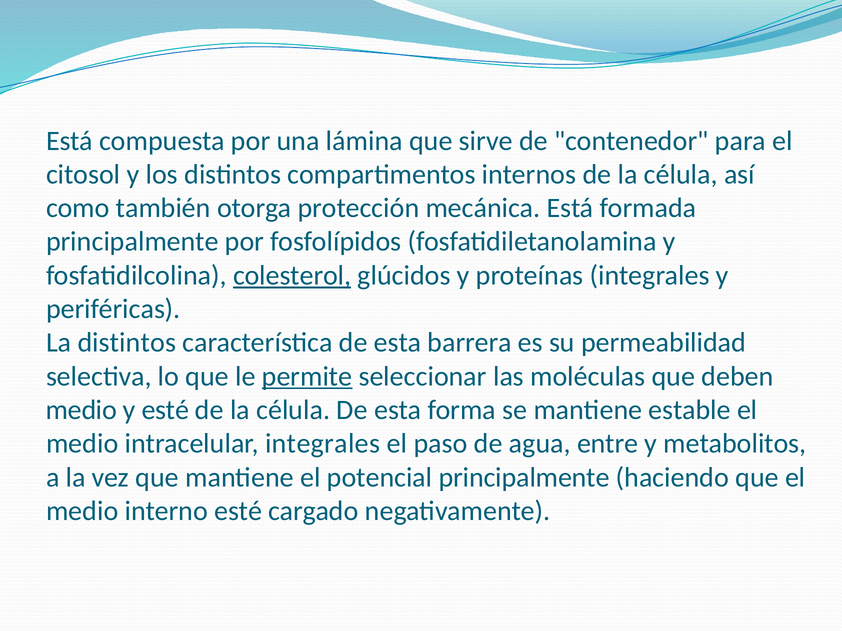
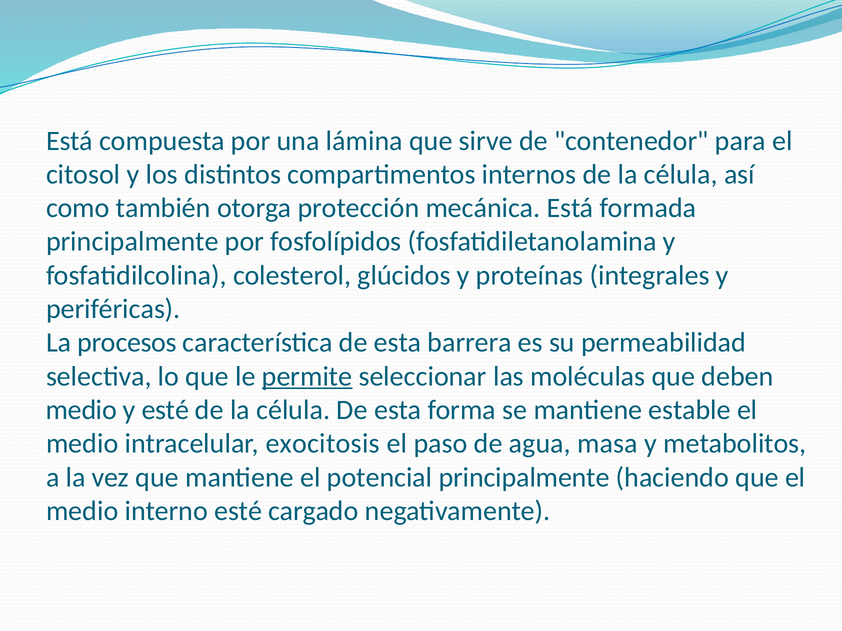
colesterol underline: present -> none
La distintos: distintos -> procesos
intracelular integrales: integrales -> exocitosis
entre: entre -> masa
